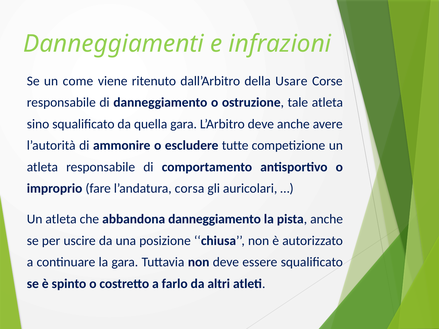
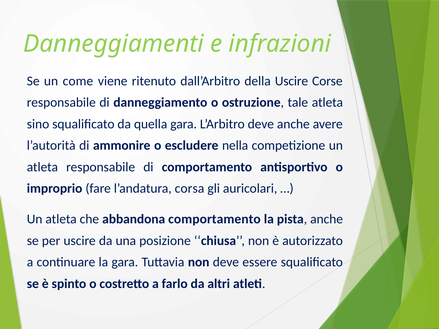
della Usare: Usare -> Uscire
tutte: tutte -> nella
abbandona danneggiamento: danneggiamento -> comportamento
